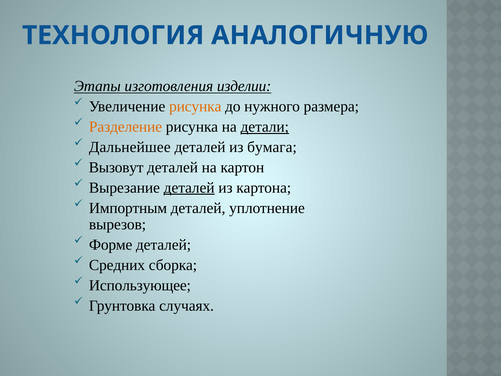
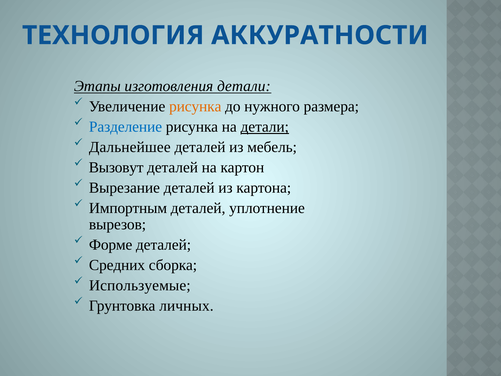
АНАЛОГИЧНУЮ: АНАЛОГИЧНУЮ -> АККУРАТНОСТИ
изготовления изделии: изделии -> детали
Разделение colour: orange -> blue
бумага: бумага -> мебель
деталей at (189, 188) underline: present -> none
Использующее: Использующее -> Используемые
случаях: случаях -> личных
